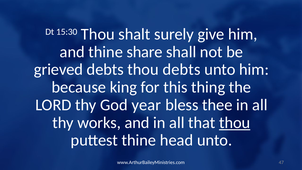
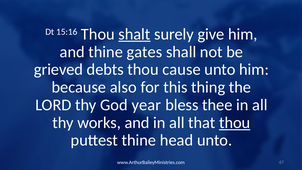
15:30: 15:30 -> 15:16
shalt underline: none -> present
share: share -> gates
thou debts: debts -> cause
king: king -> also
